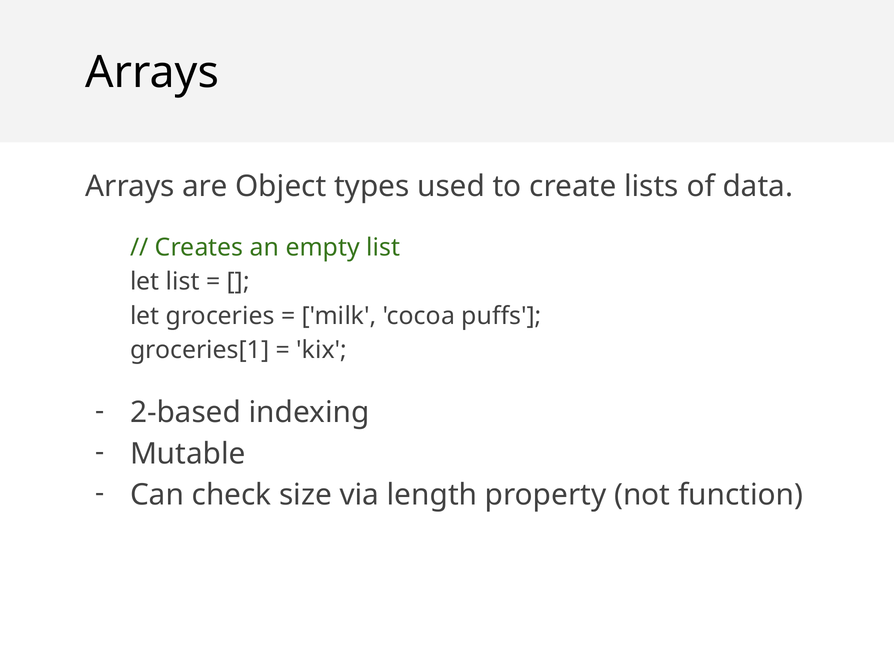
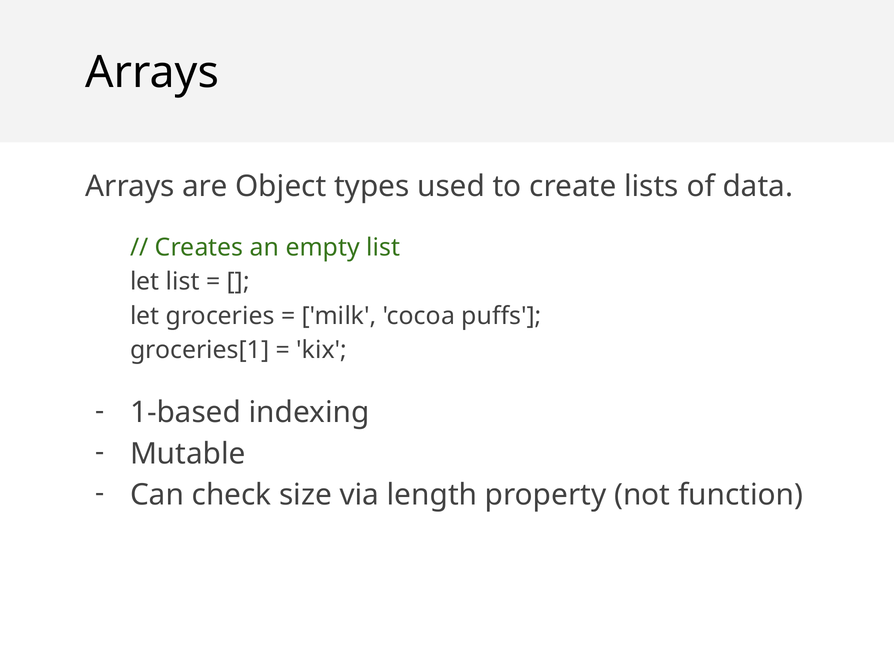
2-based: 2-based -> 1-based
